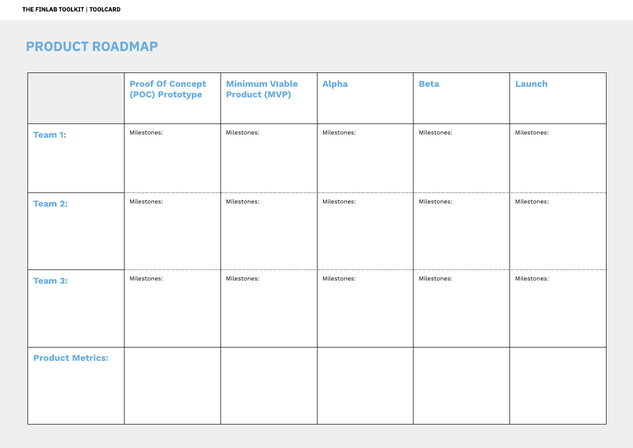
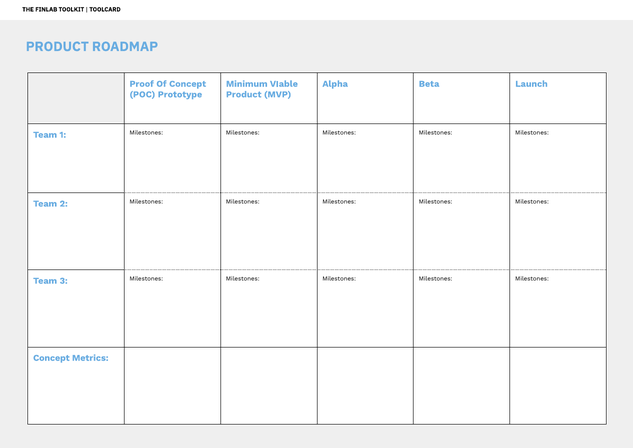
Product at (51, 358): Product -> Concept
